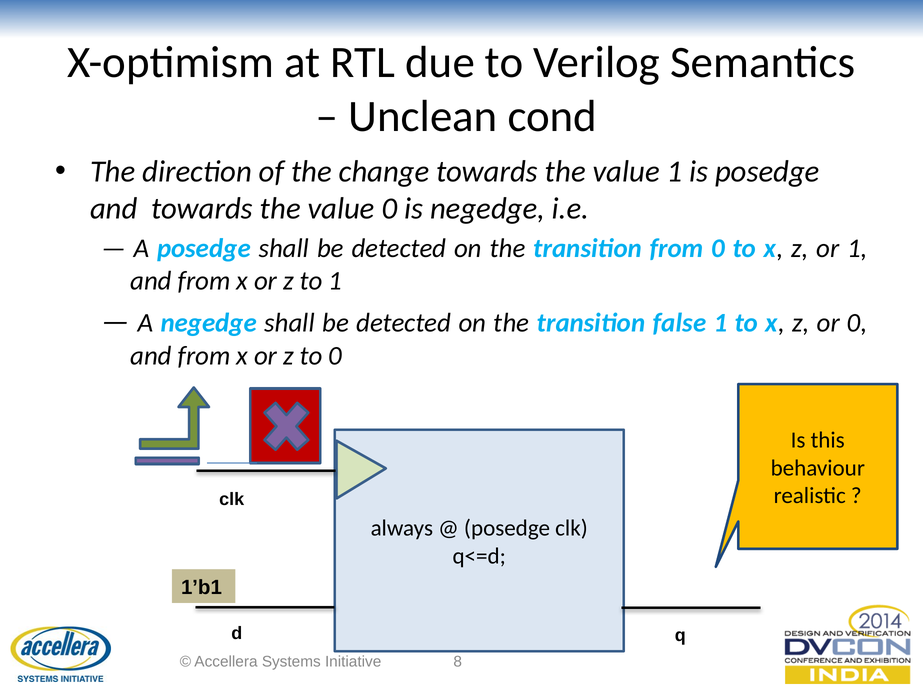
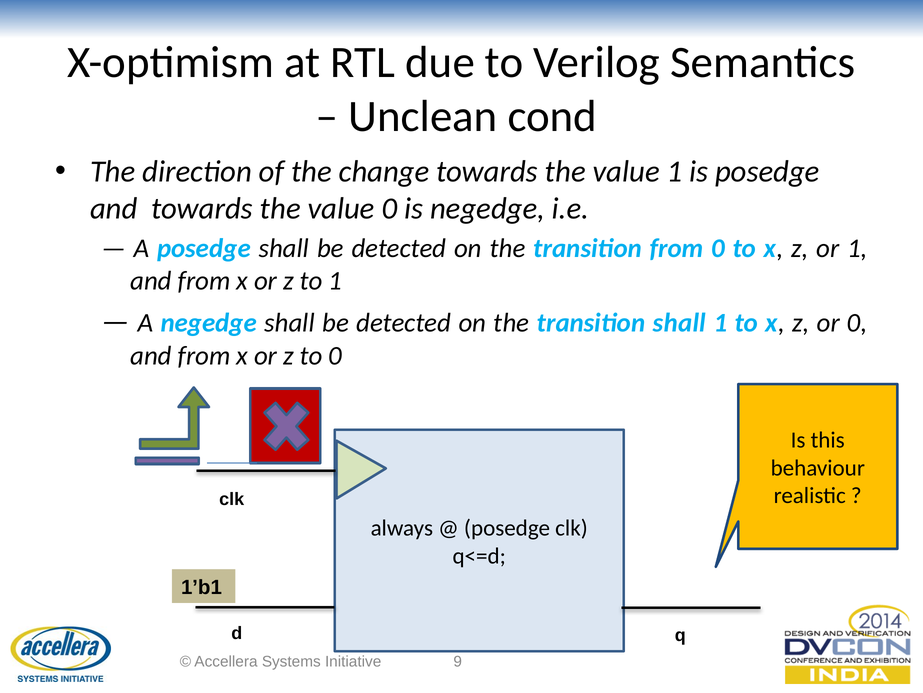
transition false: false -> shall
8: 8 -> 9
